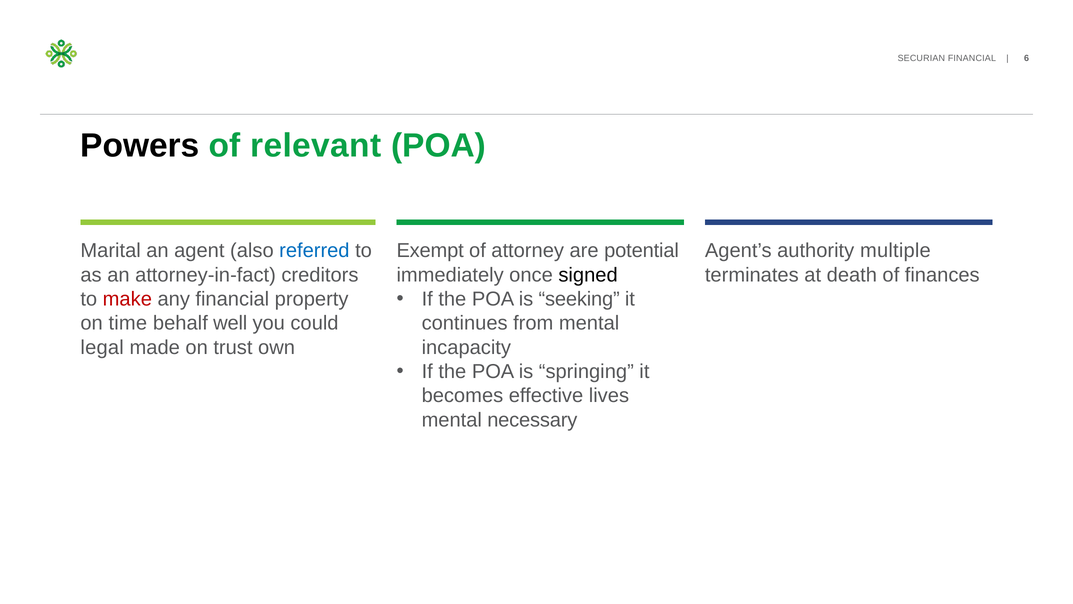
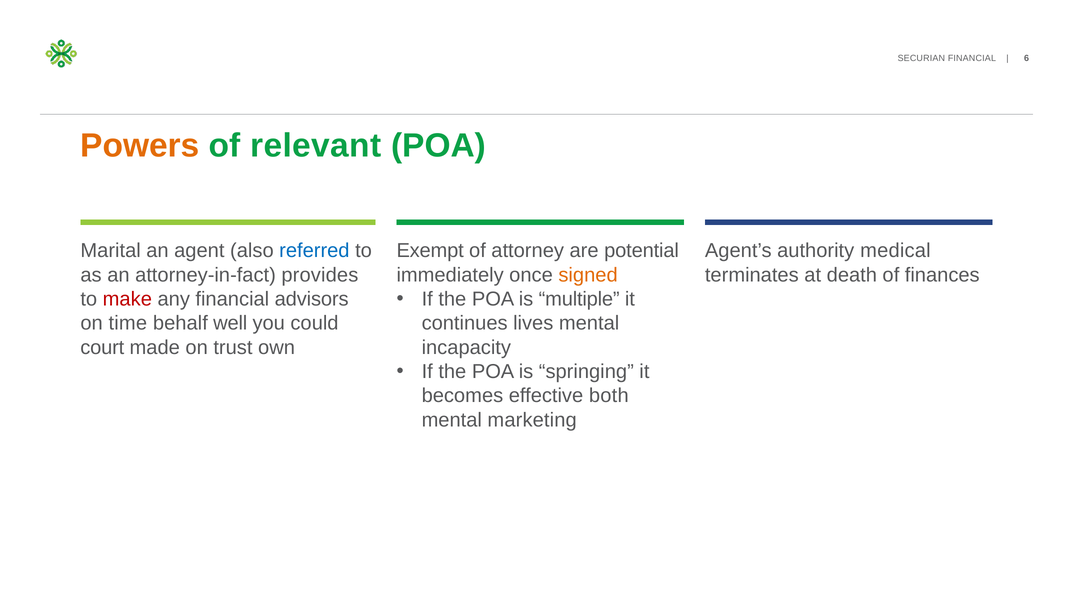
Powers colour: black -> orange
multiple: multiple -> medical
creditors: creditors -> provides
signed colour: black -> orange
seeking: seeking -> multiple
property: property -> advisors
from: from -> lives
legal: legal -> court
lives: lives -> both
necessary: necessary -> marketing
